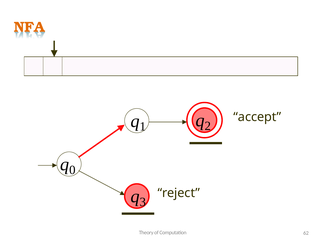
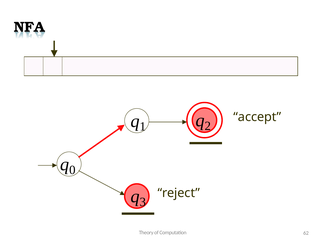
NFA colour: orange -> black
